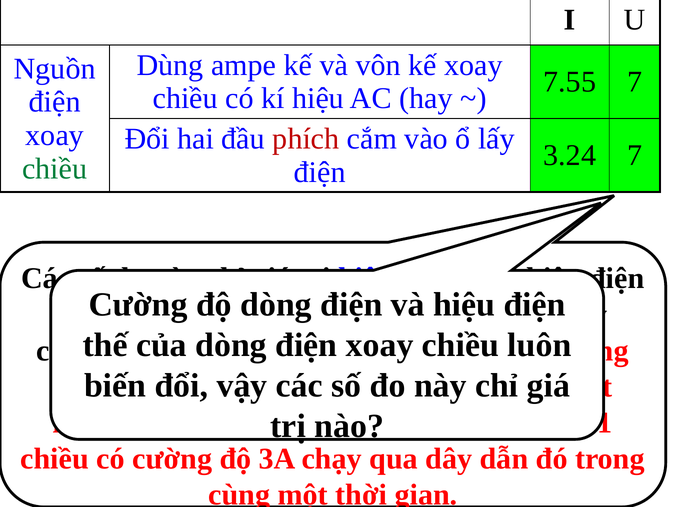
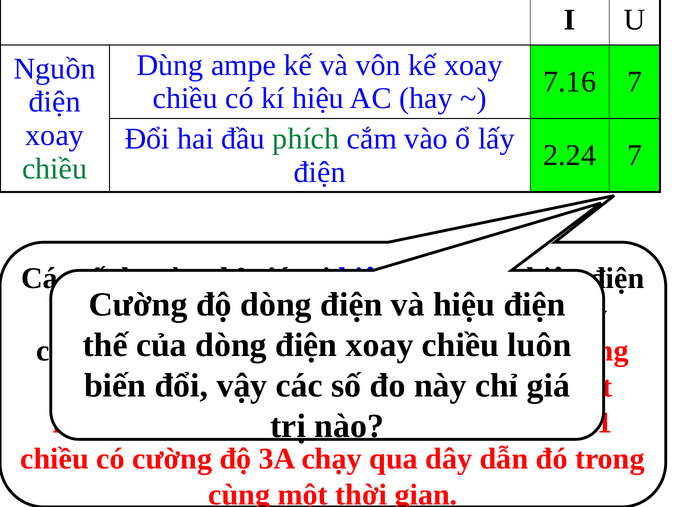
7.55: 7.55 -> 7.16
phích colour: red -> green
3.24: 3.24 -> 2.24
